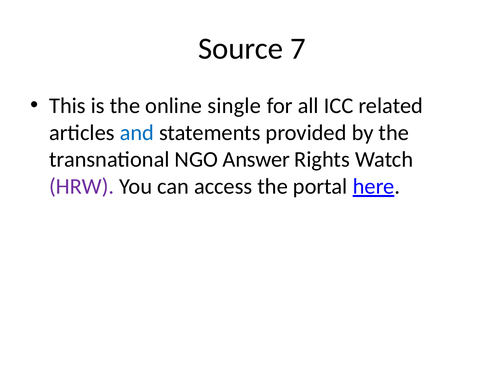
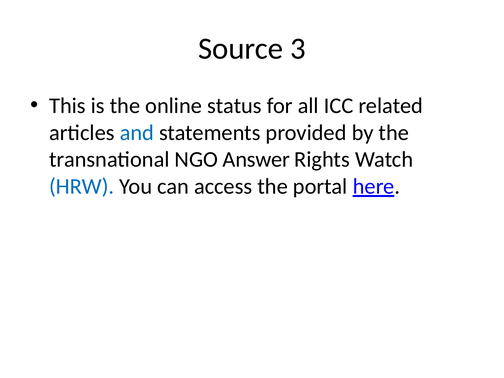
7: 7 -> 3
single: single -> status
HRW colour: purple -> blue
